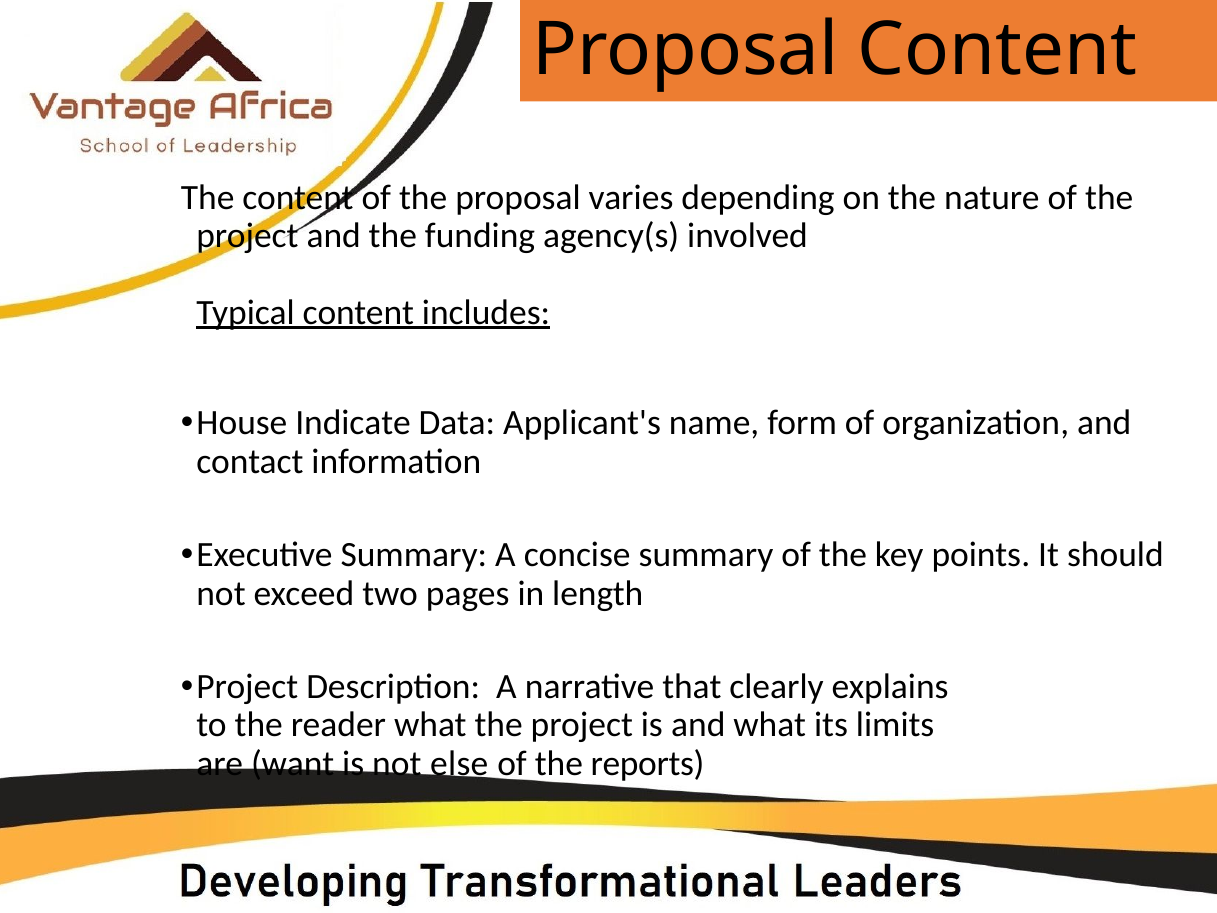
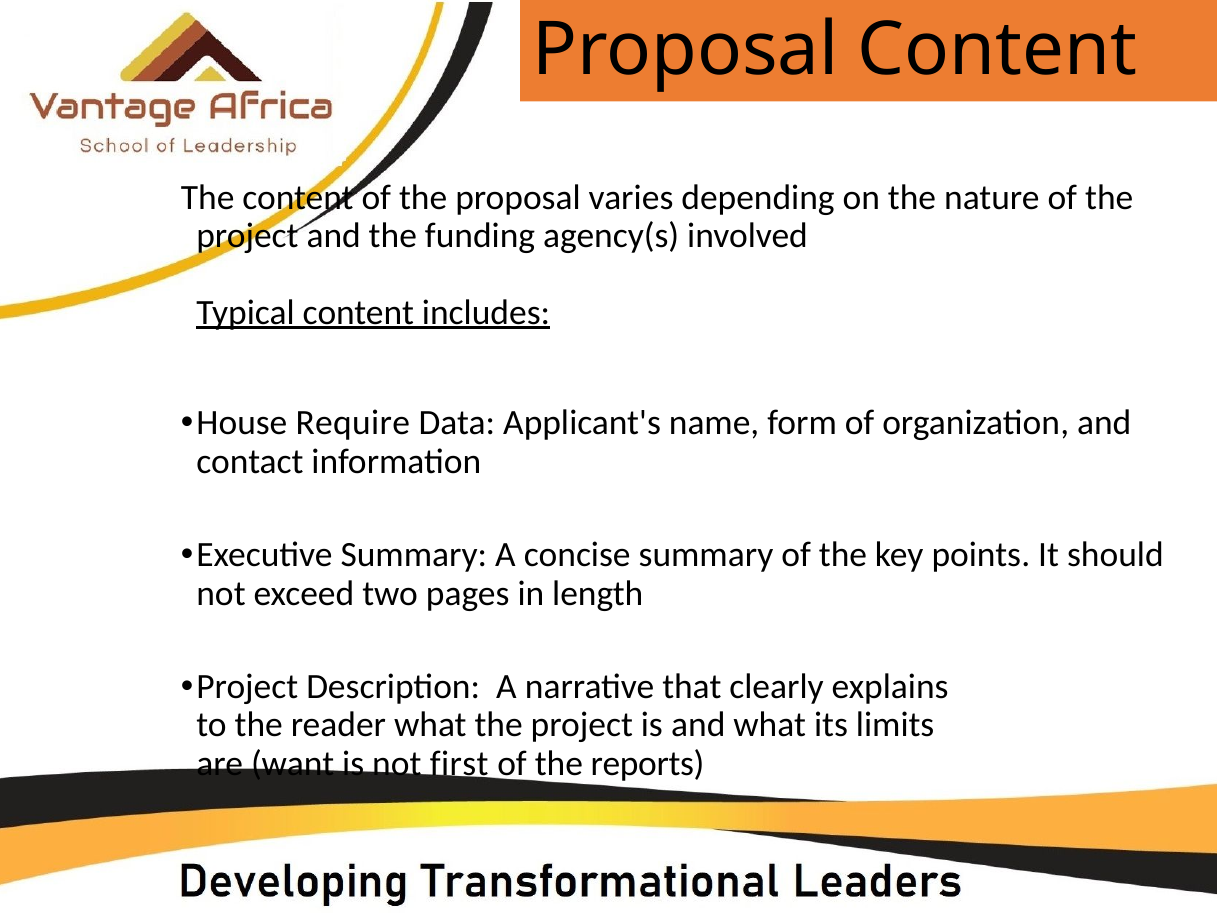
Indicate: Indicate -> Require
else: else -> first
